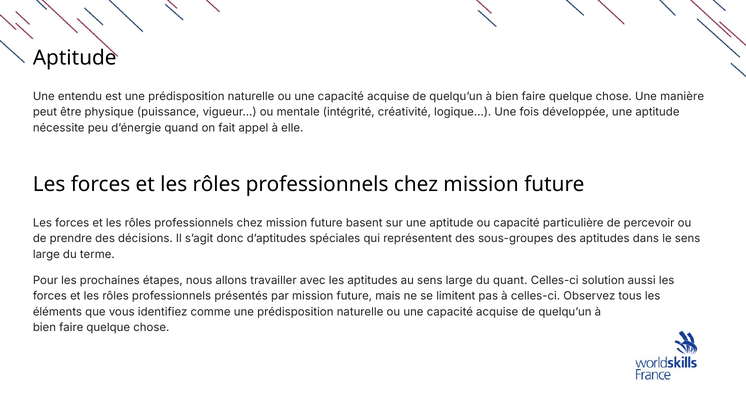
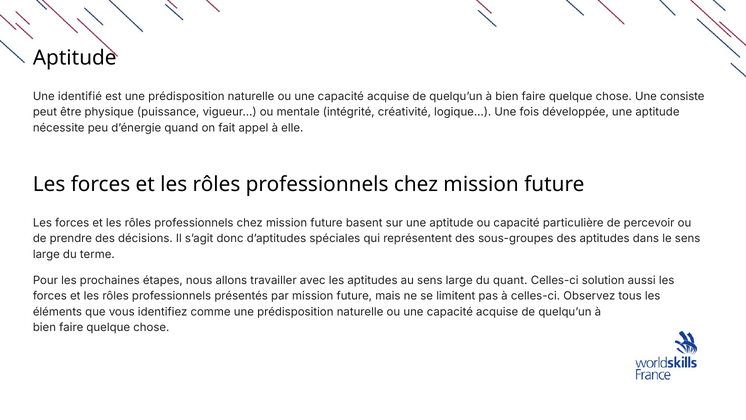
entendu: entendu -> identifié
manière: manière -> consiste
